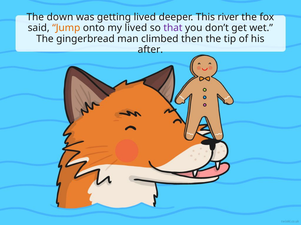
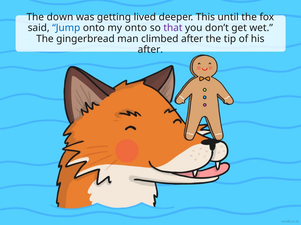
river: river -> until
Jump colour: orange -> blue
my lived: lived -> onto
climbed then: then -> after
